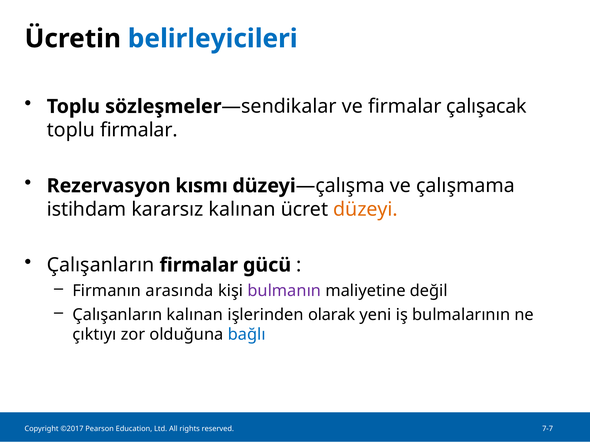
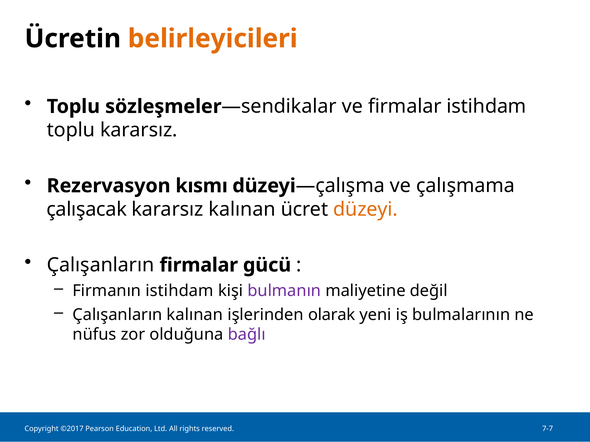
belirleyicileri colour: blue -> orange
firmalar çalışacak: çalışacak -> istihdam
toplu firmalar: firmalar -> kararsız
istihdam: istihdam -> çalışacak
Firmanın arasında: arasında -> istihdam
çıktıyı: çıktıyı -> nüfus
bağlı colour: blue -> purple
